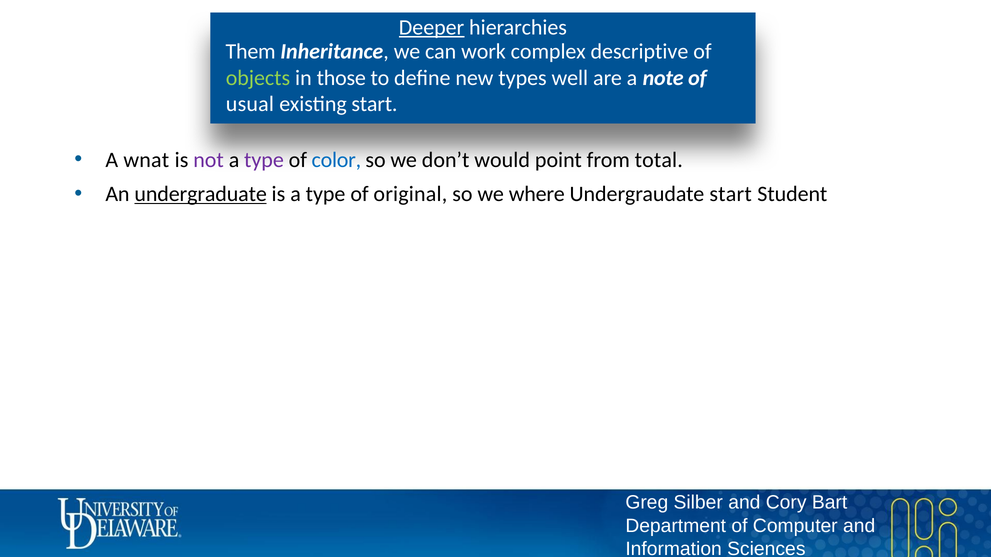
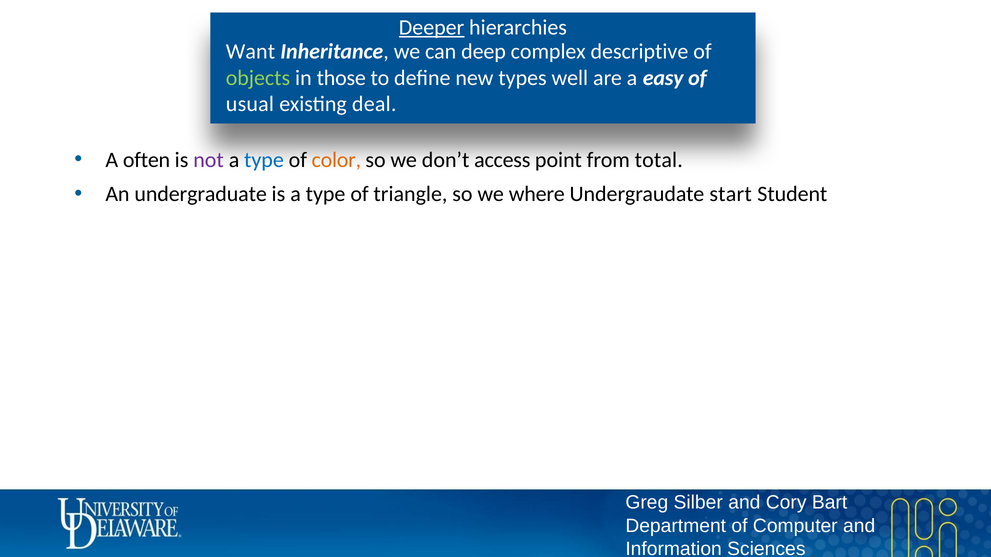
Them: Them -> Want
work: work -> deep
note: note -> easy
existing start: start -> deal
wnat: wnat -> often
type at (264, 160) colour: purple -> blue
color colour: blue -> orange
would: would -> access
undergraduate underline: present -> none
original: original -> triangle
